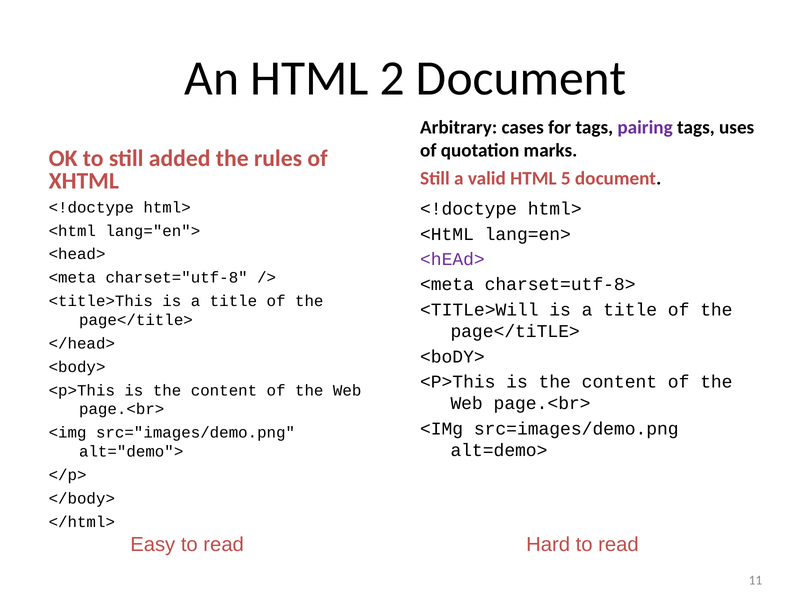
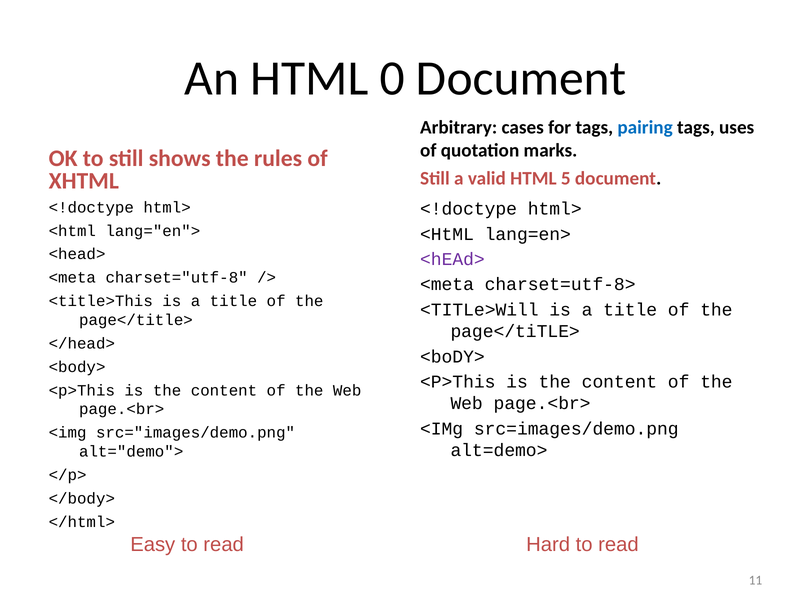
2: 2 -> 0
pairing colour: purple -> blue
added: added -> shows
